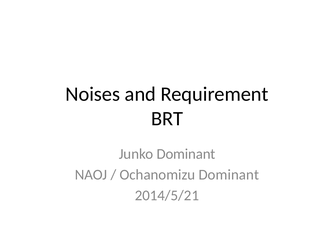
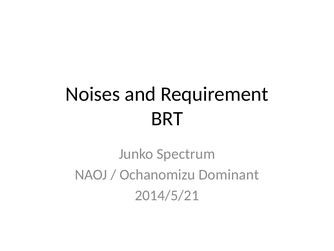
Junko Dominant: Dominant -> Spectrum
